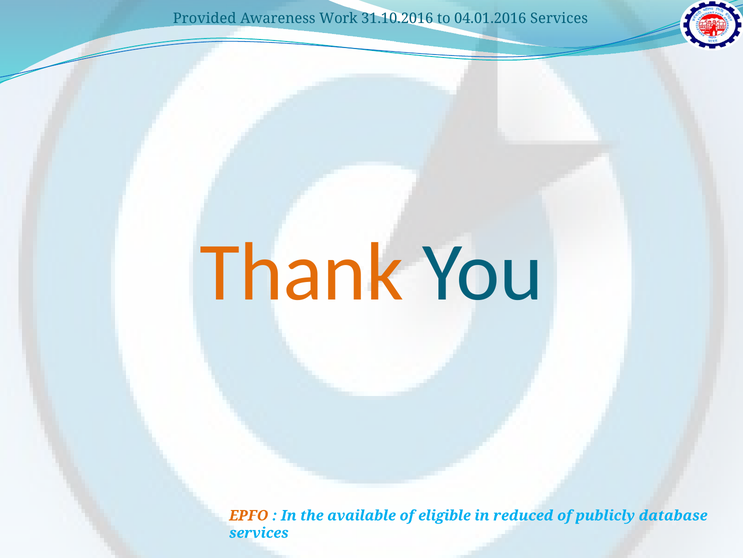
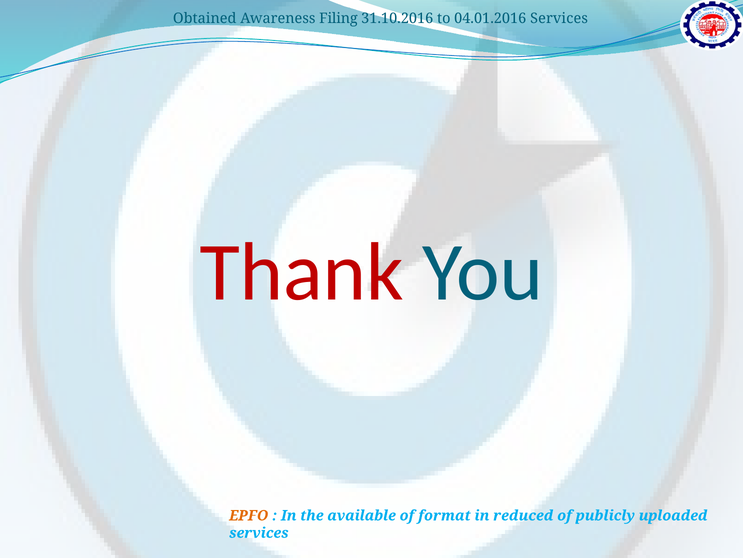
Provided: Provided -> Obtained
Work: Work -> Filing
Thank colour: orange -> red
eligible: eligible -> format
database: database -> uploaded
